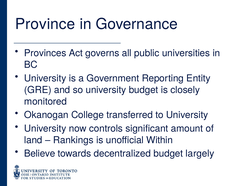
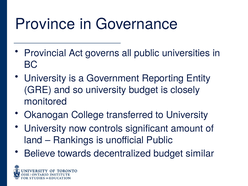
Provinces: Provinces -> Provincial
unofficial Within: Within -> Public
largely: largely -> similar
